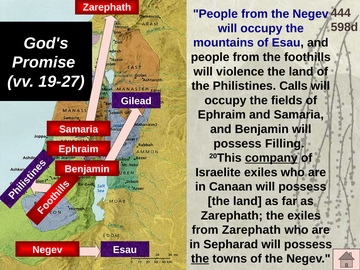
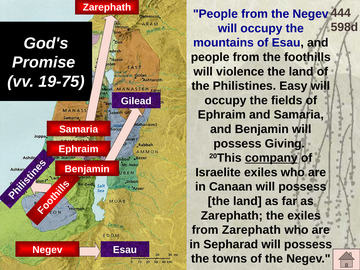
19-27: 19-27 -> 19-75
Calls: Calls -> Easy
Filling: Filling -> Giving
the at (200, 259) underline: present -> none
